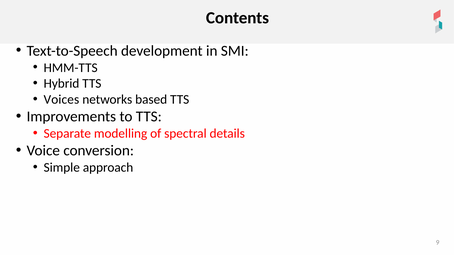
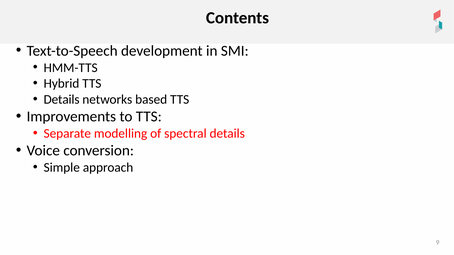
Voices at (61, 100): Voices -> Details
